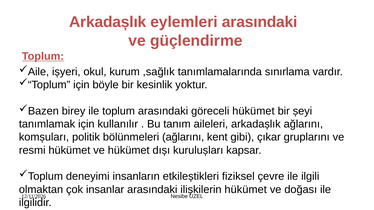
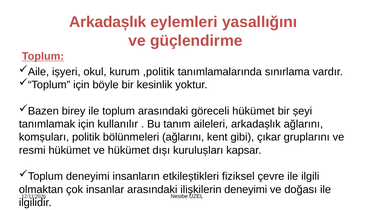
eylemleri arasındaki: arasındaki -> yasallığını
,sağlık: ,sağlık -> ,politik
ilișkilerin hükümet: hükümet -> deneyimi
